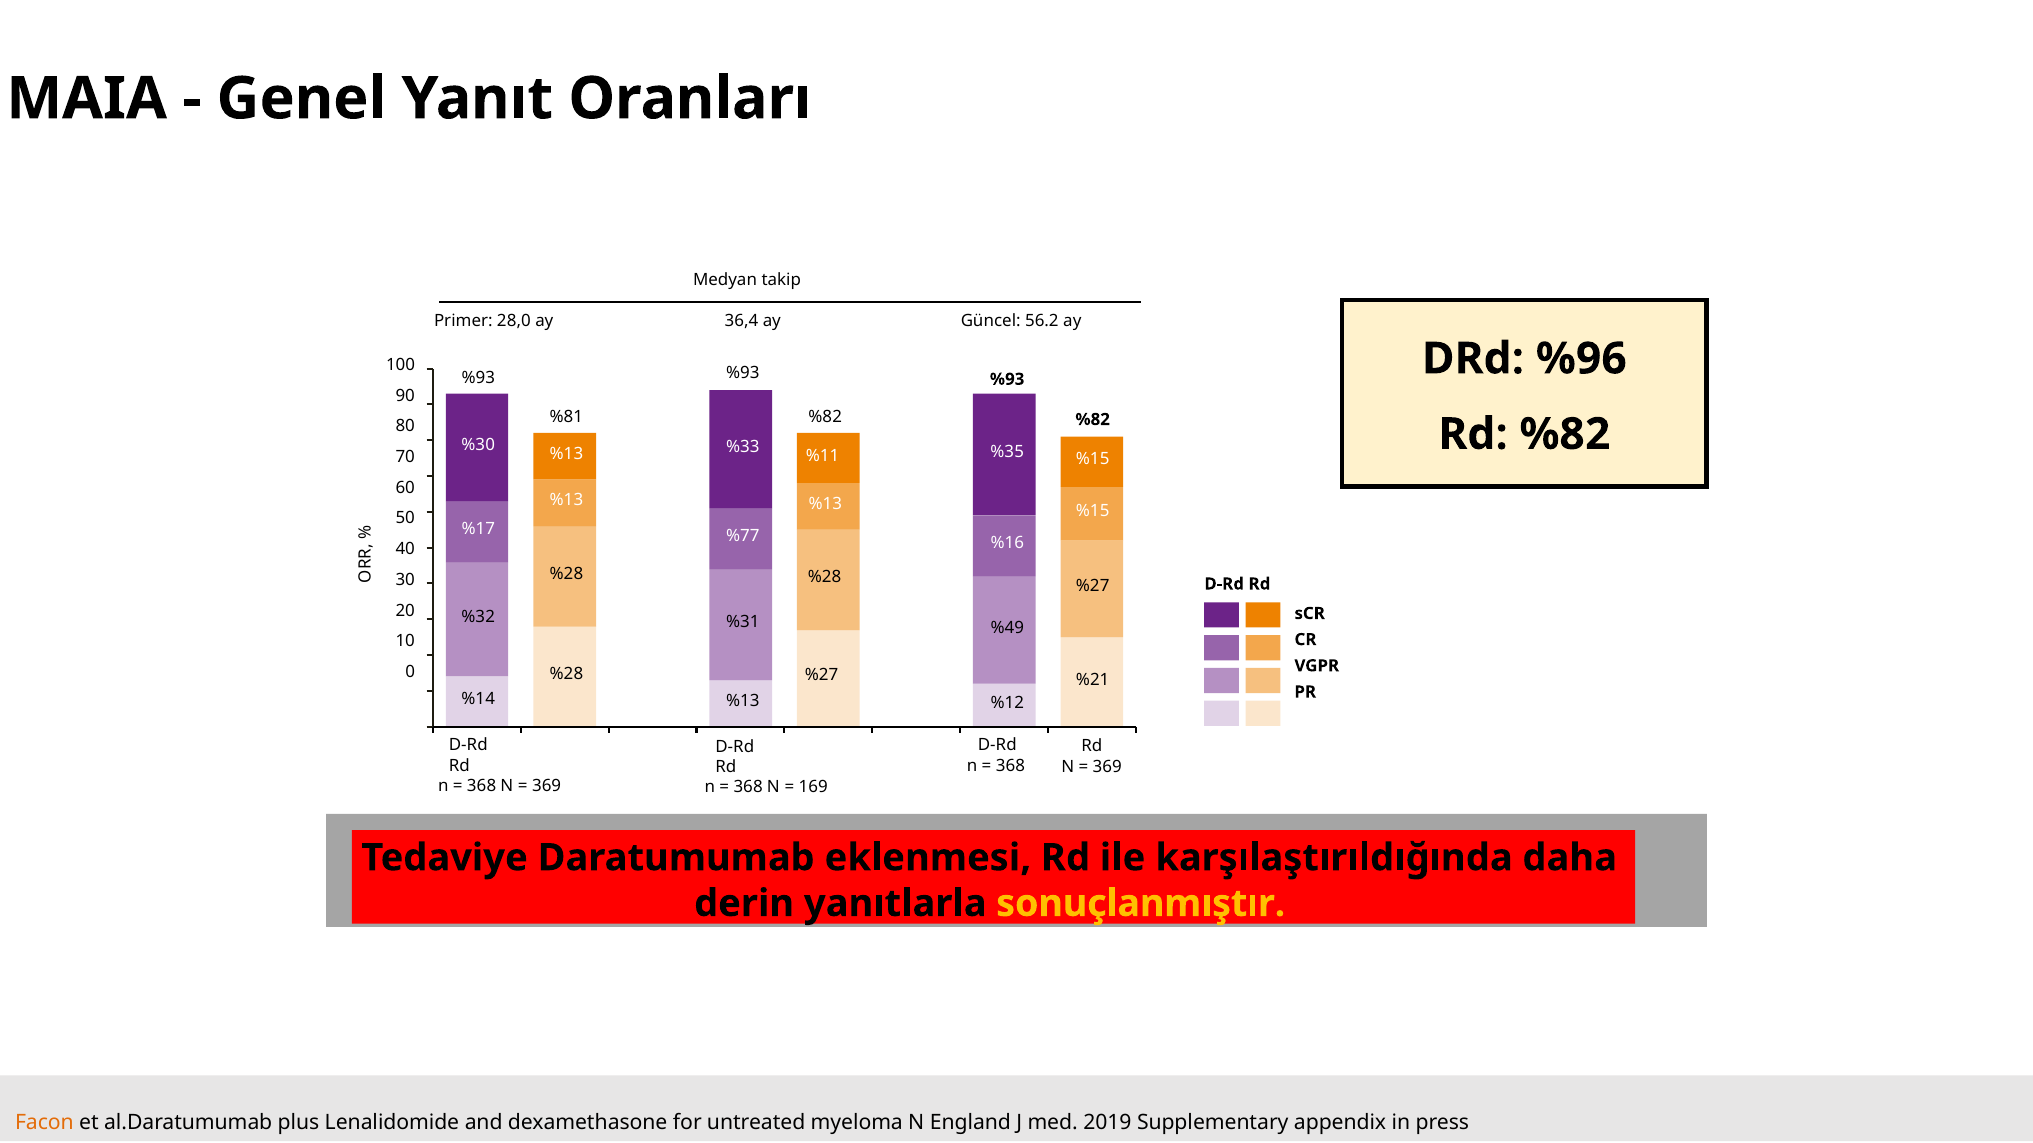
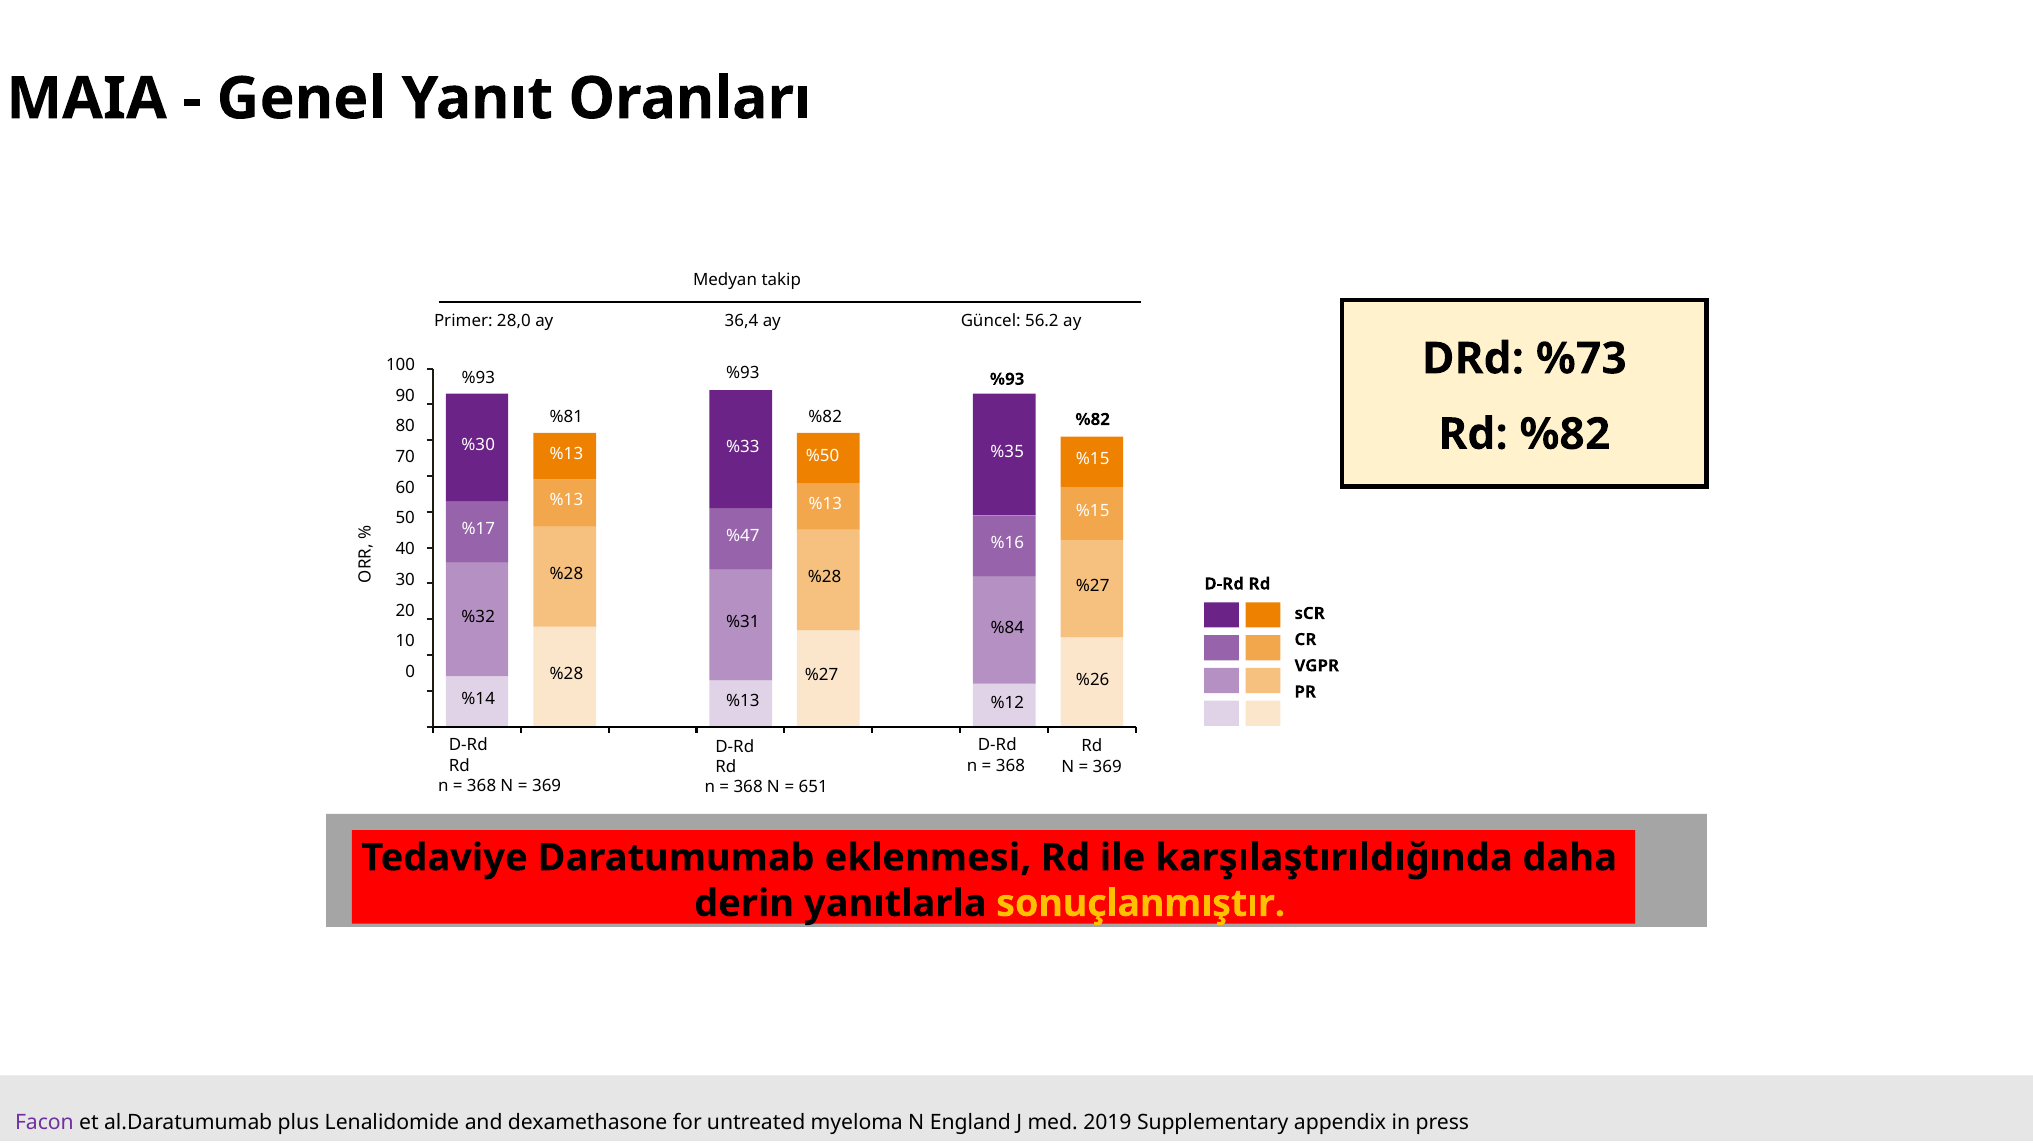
%96: %96 -> %73
%11: %11 -> %50
%77: %77 -> %47
%49: %49 -> %84
%21: %21 -> %26
169: 169 -> 651
Facon colour: orange -> purple
